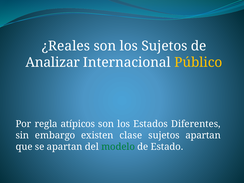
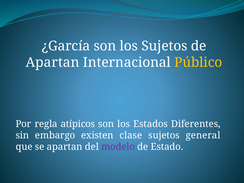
¿Reales: ¿Reales -> ¿García
Analizar at (53, 62): Analizar -> Apartan
sujetos apartan: apartan -> general
modelo colour: green -> purple
